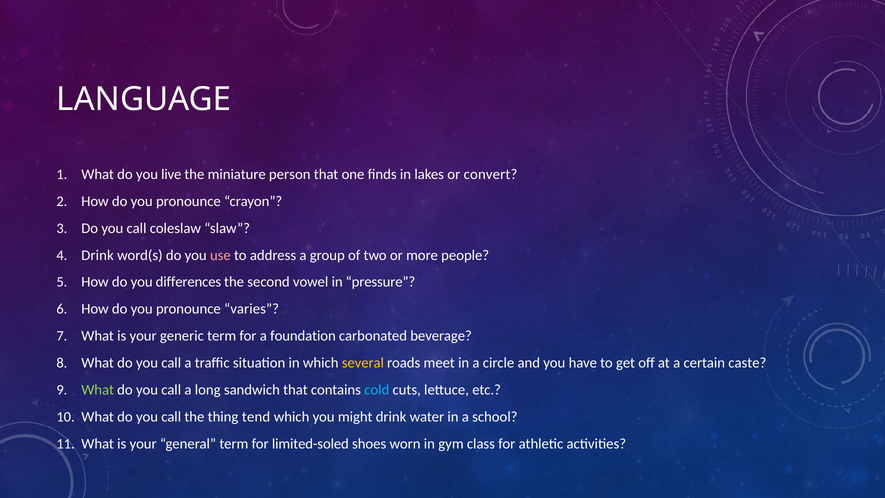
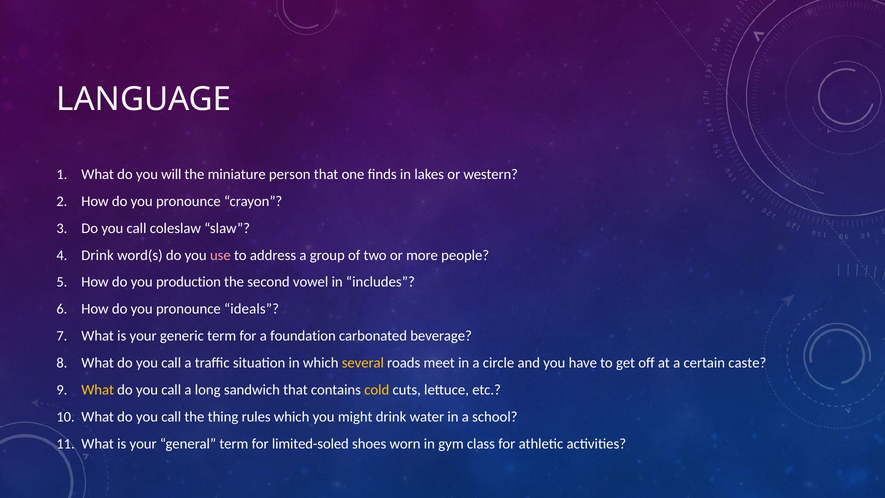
live: live -> will
convert: convert -> western
differences: differences -> production
pressure: pressure -> includes
varies: varies -> ideals
What at (98, 390) colour: light green -> yellow
cold colour: light blue -> yellow
tend: tend -> rules
